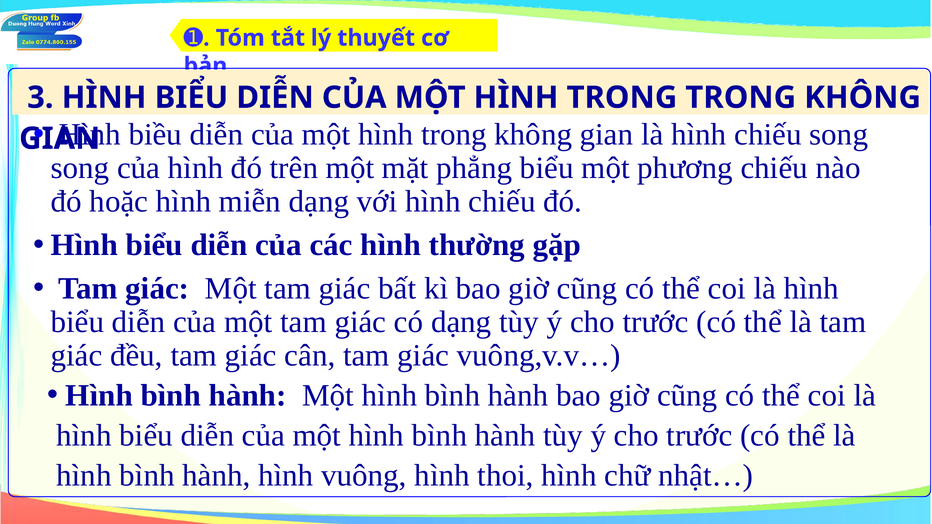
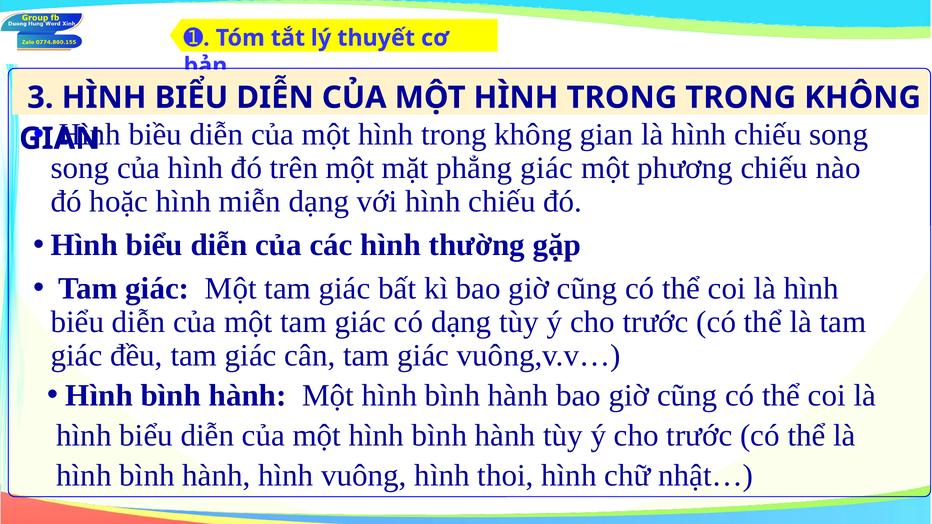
phẳng biểu: biểu -> giác
